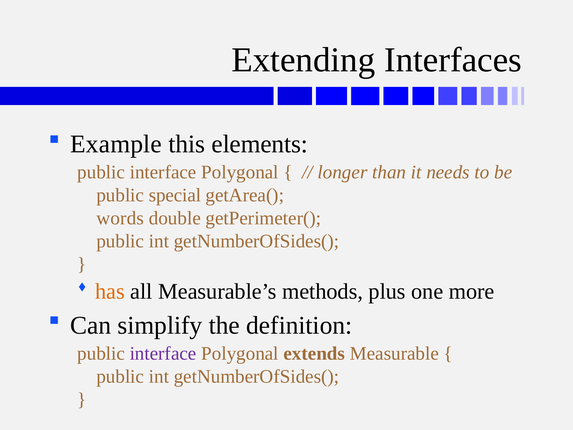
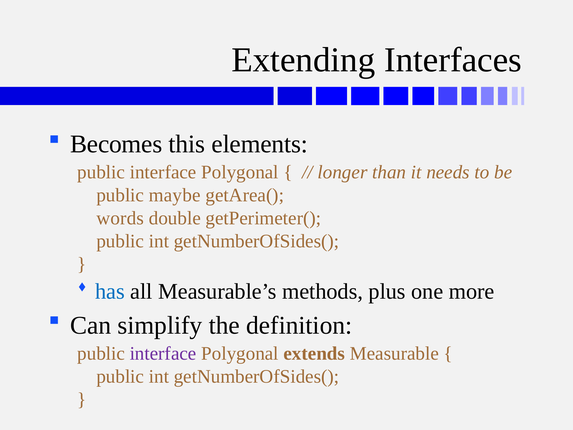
Example: Example -> Becomes
special: special -> maybe
has colour: orange -> blue
